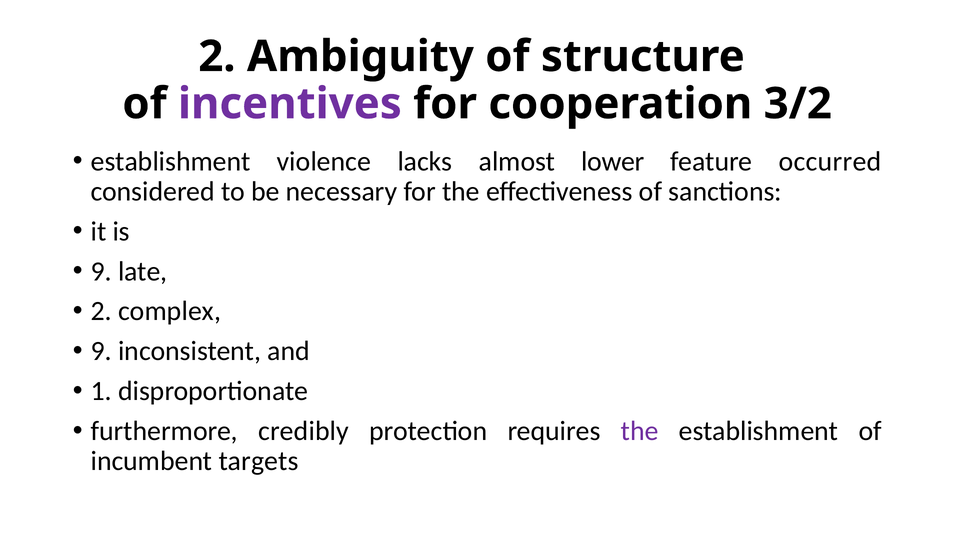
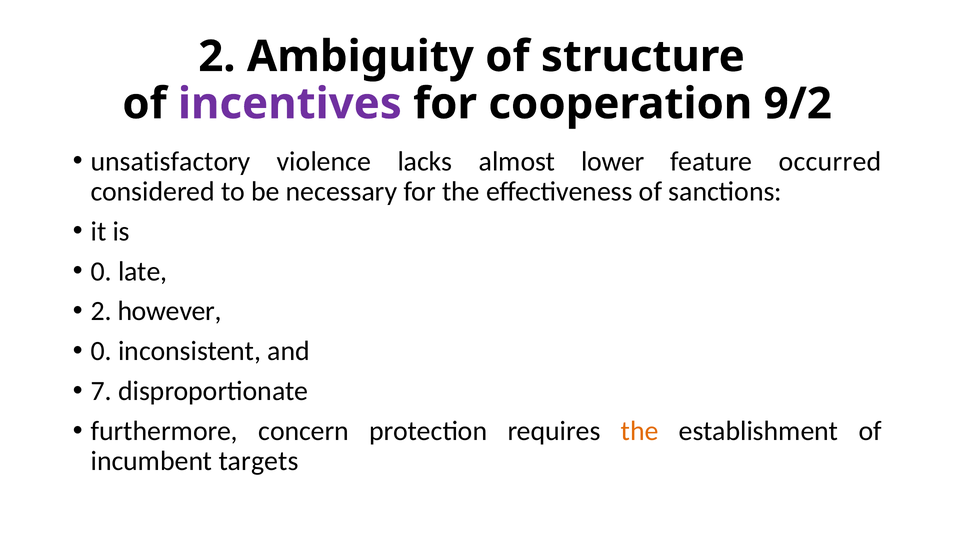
3/2: 3/2 -> 9/2
establishment at (171, 161): establishment -> unsatisfactory
9 at (101, 271): 9 -> 0
complex: complex -> however
9 at (101, 351): 9 -> 0
1: 1 -> 7
credibly: credibly -> concern
the at (640, 431) colour: purple -> orange
